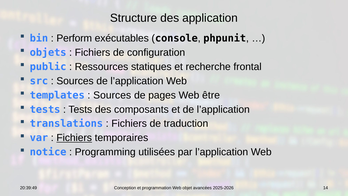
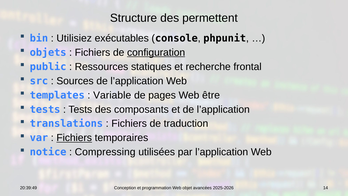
application: application -> permettent
Perform: Perform -> Utilisiez
configuration underline: none -> present
Sources at (112, 95): Sources -> Variable
Programming: Programming -> Compressing
